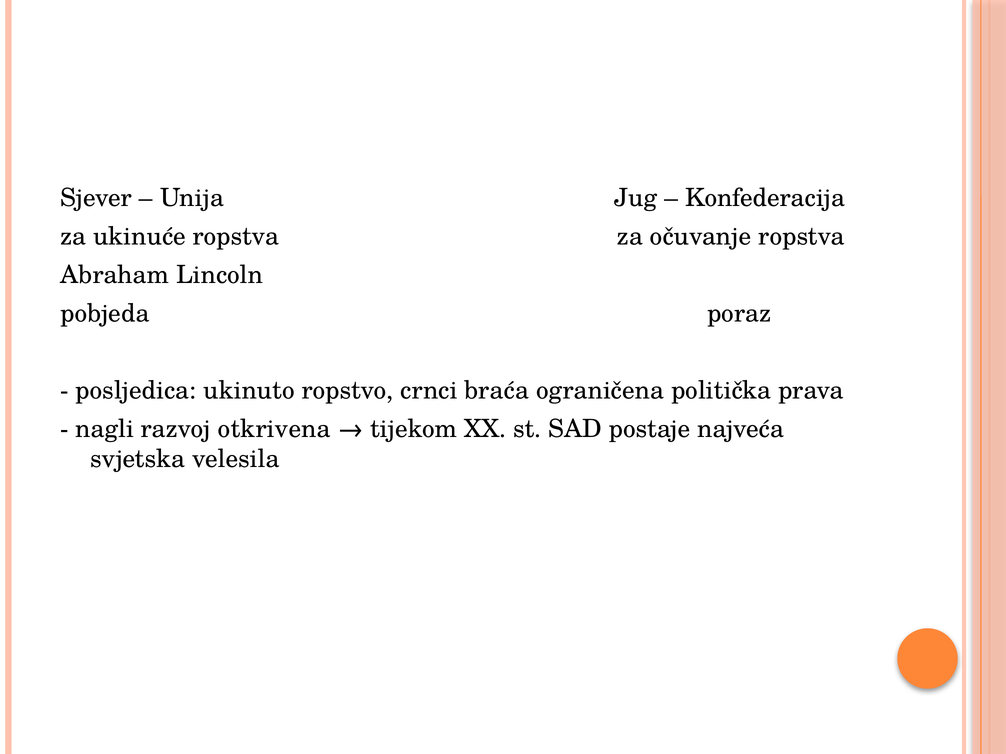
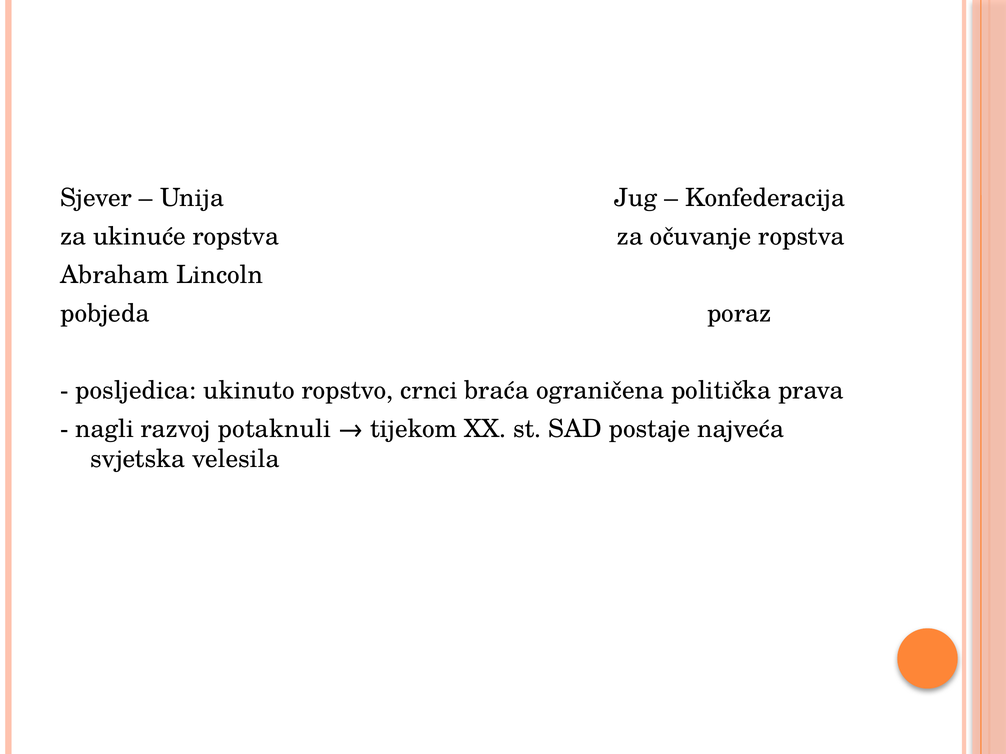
otkrivena: otkrivena -> potaknuli
